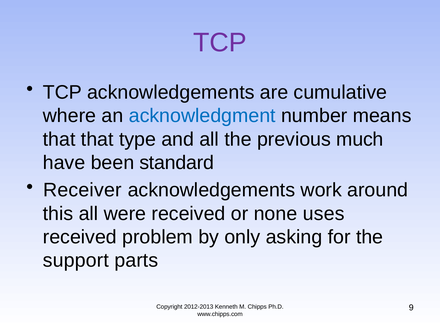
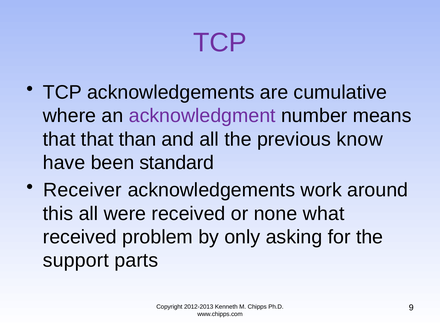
acknowledgment colour: blue -> purple
type: type -> than
much: much -> know
uses: uses -> what
